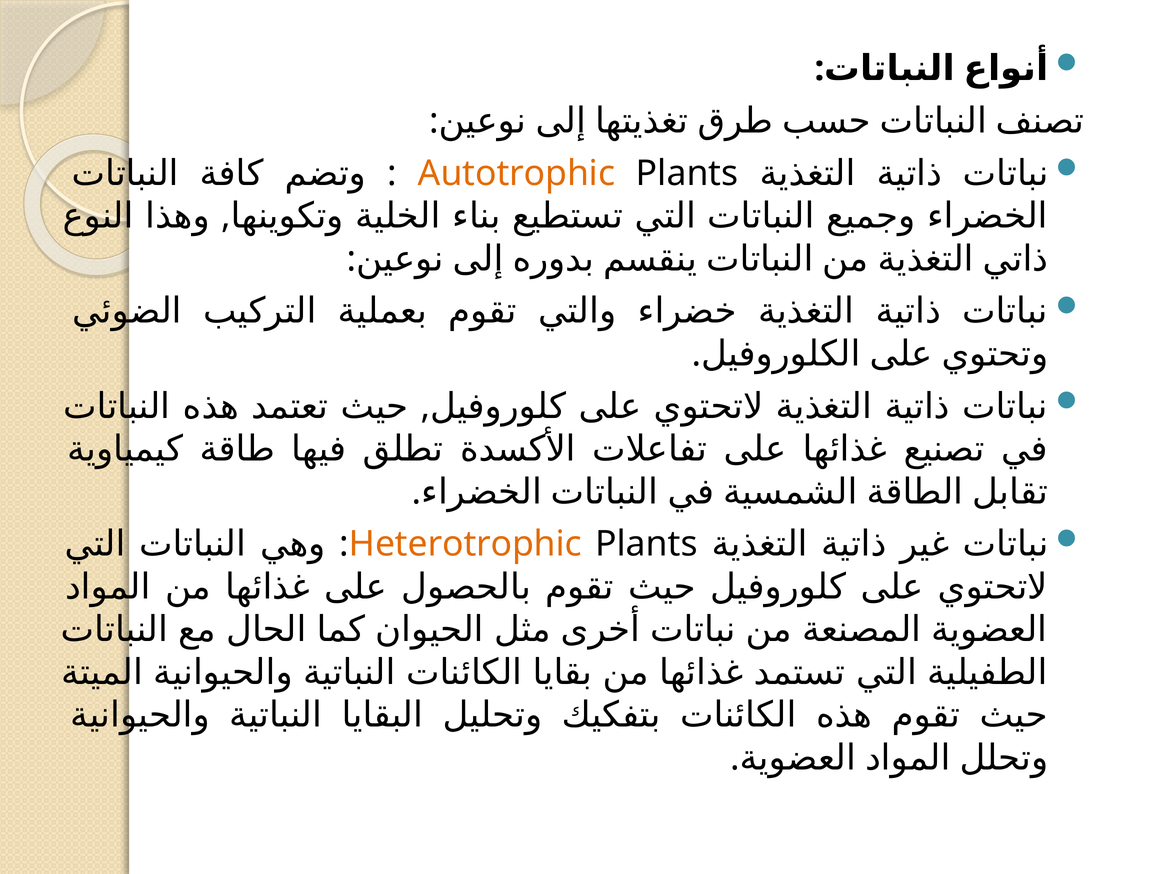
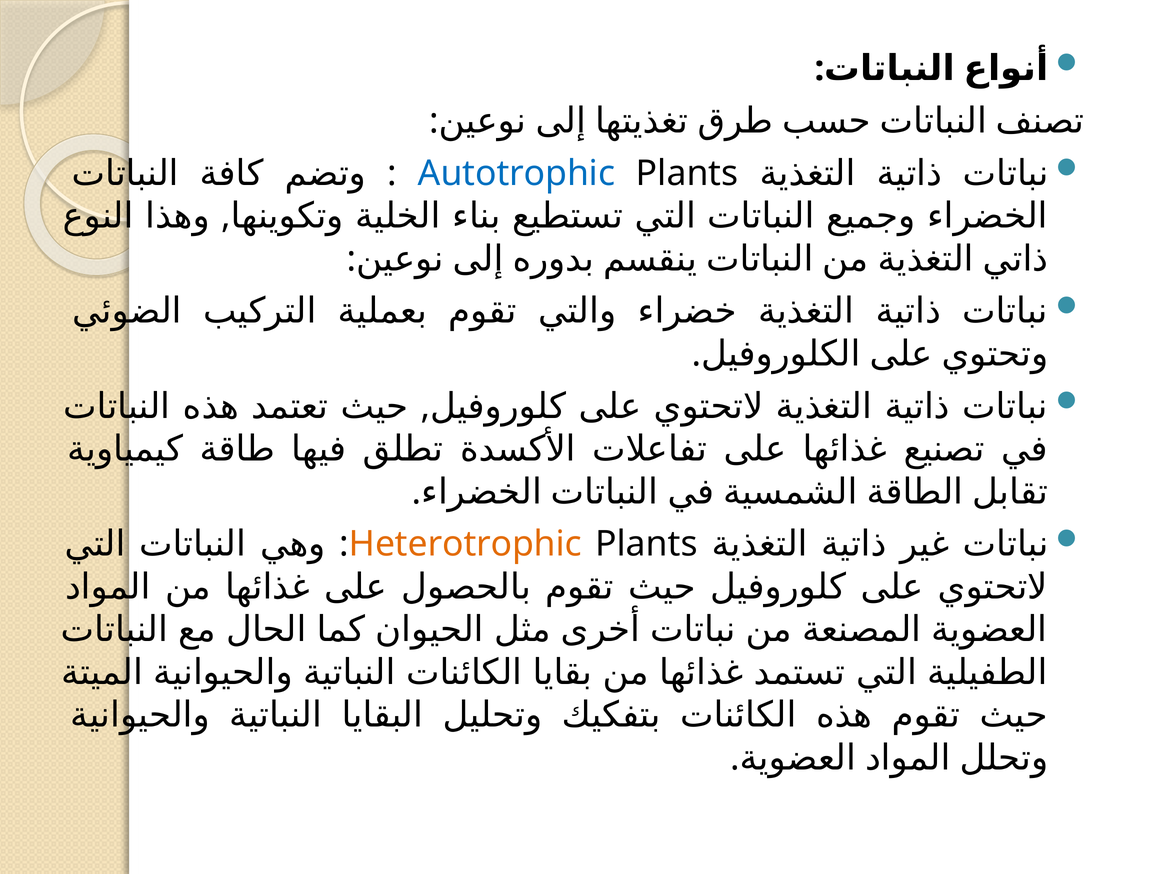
Autotrophic colour: orange -> blue
